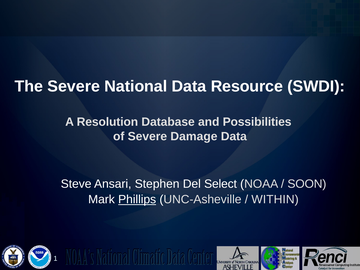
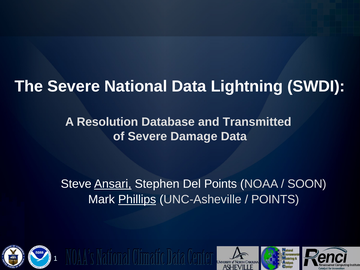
Resource: Resource -> Lightning
Possibilities: Possibilities -> Transmitted
Ansari underline: none -> present
Del Select: Select -> Points
WITHIN at (275, 199): WITHIN -> POINTS
